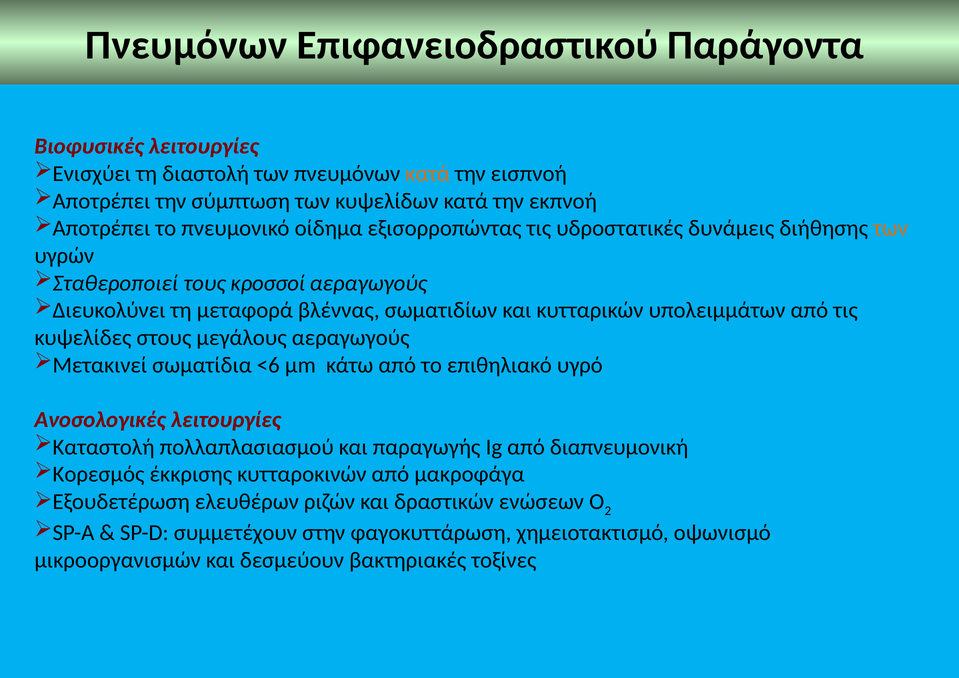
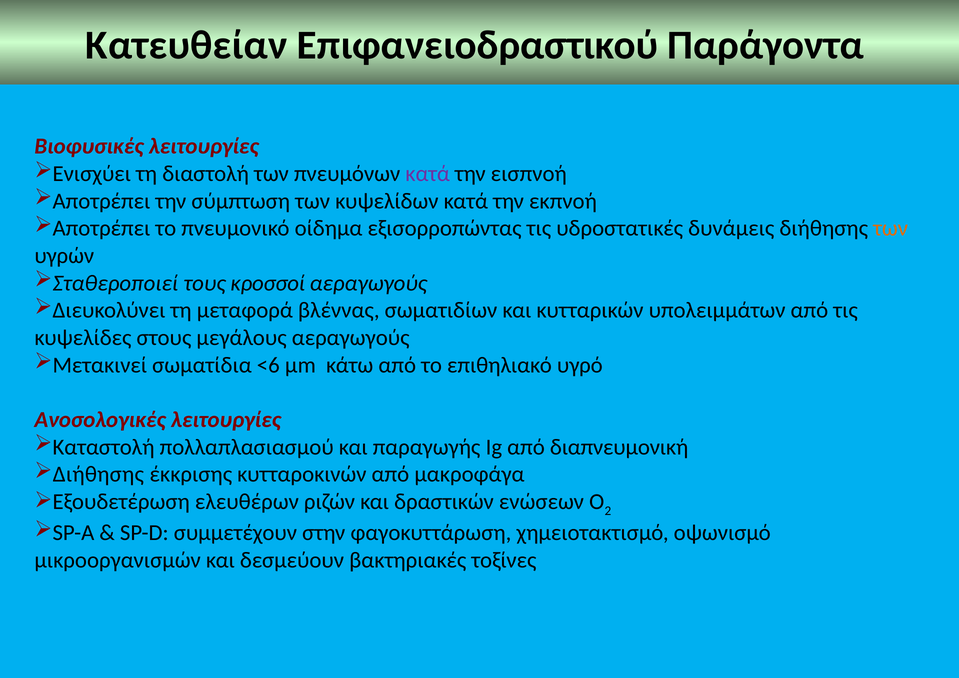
Πνευμόνων at (186, 45): Πνευμόνων -> Κατευθείαν
κατά at (428, 174) colour: orange -> purple
Κορεσμός at (98, 475): Κορεσμός -> Διήθησης
